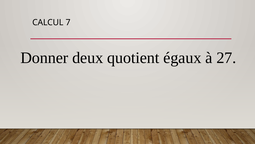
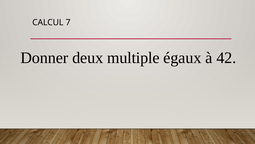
quotient: quotient -> multiple
27: 27 -> 42
